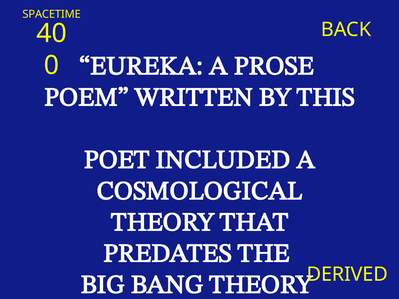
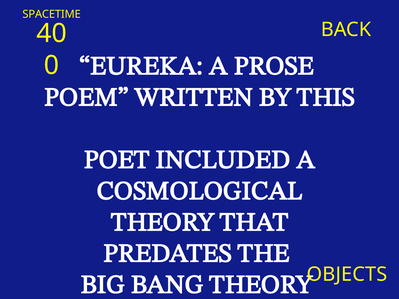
DERIVED: DERIVED -> OBJECTS
